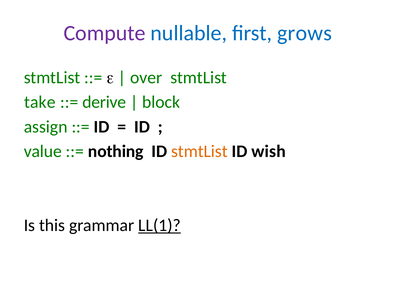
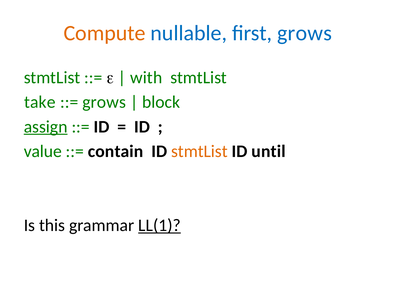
Compute colour: purple -> orange
over: over -> with
derive at (104, 102): derive -> grows
assign underline: none -> present
nothing: nothing -> contain
wish: wish -> until
